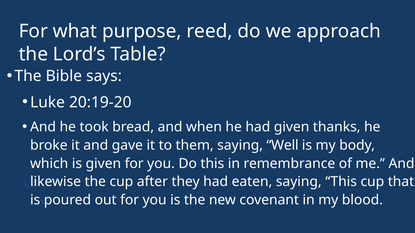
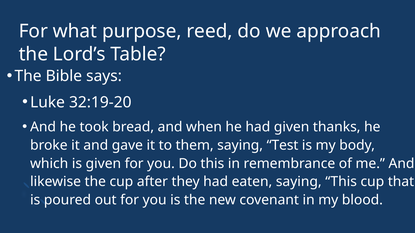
20:19-20: 20:19-20 -> 32:19-20
Well: Well -> Test
